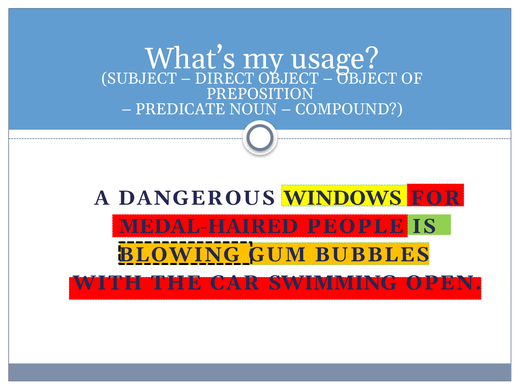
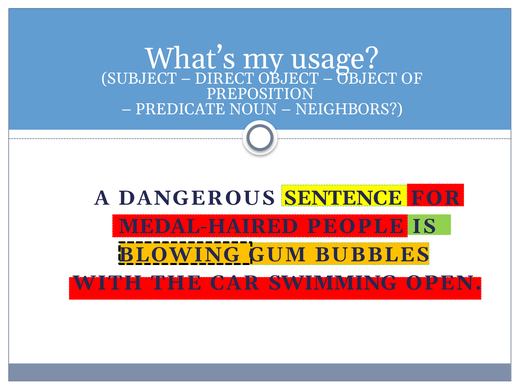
COMPOUND: COMPOUND -> NEIGHBORS
WINDOWS: WINDOWS -> SENTENCE
